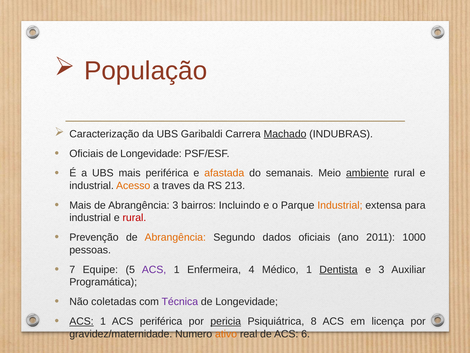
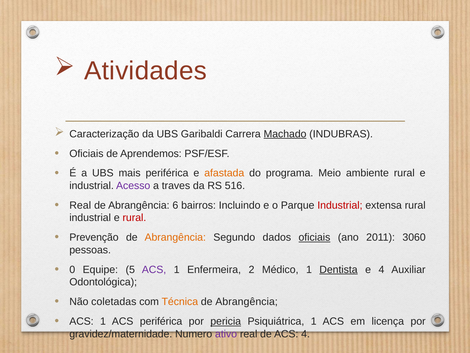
População: População -> Atividades
Longevidade at (151, 153): Longevidade -> Aprendemos
semanais: semanais -> programa
ambiente underline: present -> none
Acesso colour: orange -> purple
213: 213 -> 516
Mais at (80, 205): Mais -> Real
Abrangência 3: 3 -> 6
Industrial at (340, 205) colour: orange -> red
extensa para: para -> rural
oficiais at (314, 237) underline: none -> present
1000: 1000 -> 3060
7: 7 -> 0
4: 4 -> 2
e 3: 3 -> 4
Programática: Programática -> Odontológica
Técnica colour: purple -> orange
Longevidade at (247, 301): Longevidade -> Abrangência
ACS at (81, 321) underline: present -> none
Psiquiátrica 8: 8 -> 1
ativo colour: orange -> purple
ACS 6: 6 -> 4
